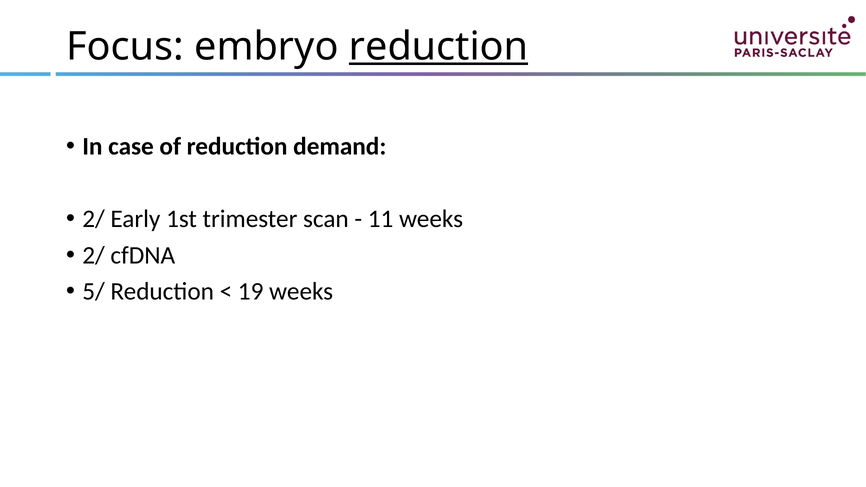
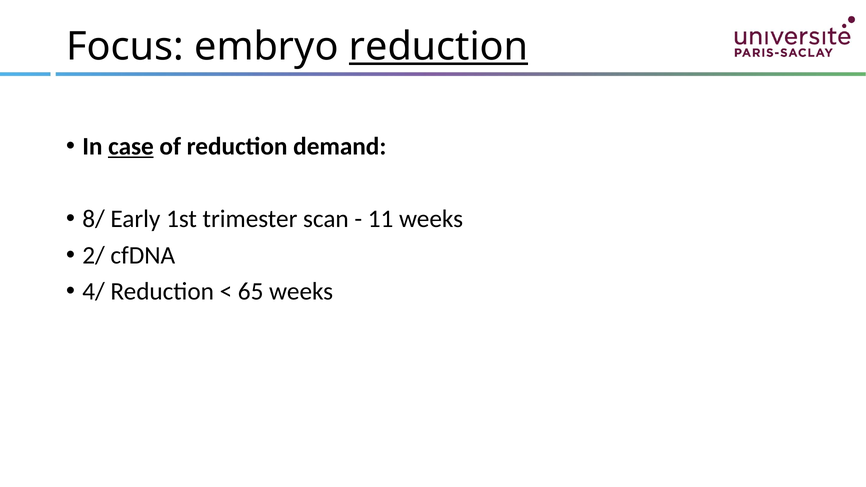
case underline: none -> present
2/ at (94, 219): 2/ -> 8/
5/: 5/ -> 4/
19: 19 -> 65
